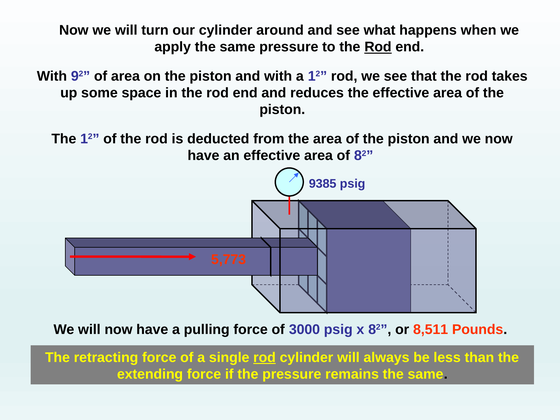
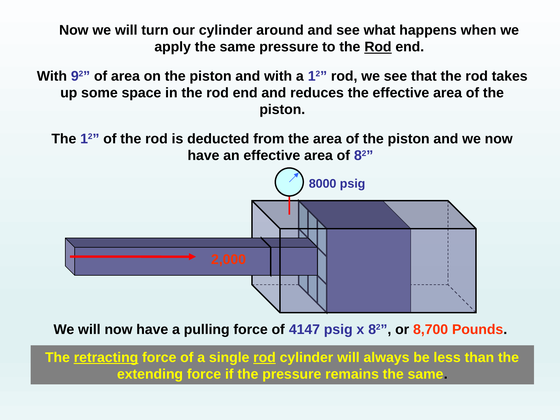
9385: 9385 -> 8000
5,773: 5,773 -> 2,000
3000: 3000 -> 4147
8,511: 8,511 -> 8,700
retracting underline: none -> present
